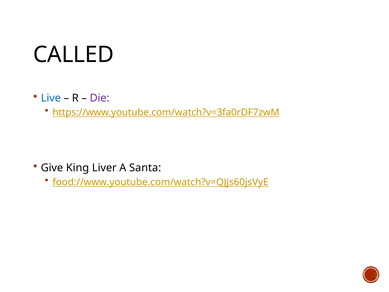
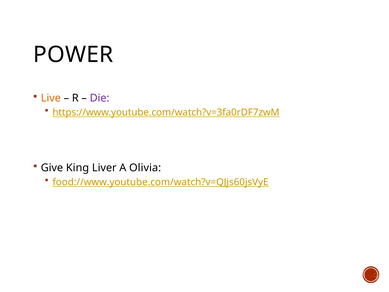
CALLED: CALLED -> POWER
Live colour: blue -> orange
Santa: Santa -> Olivia
